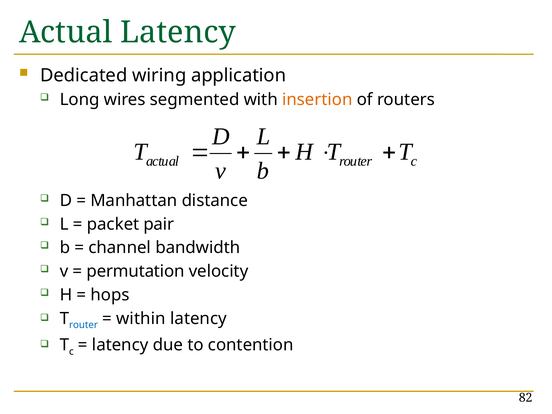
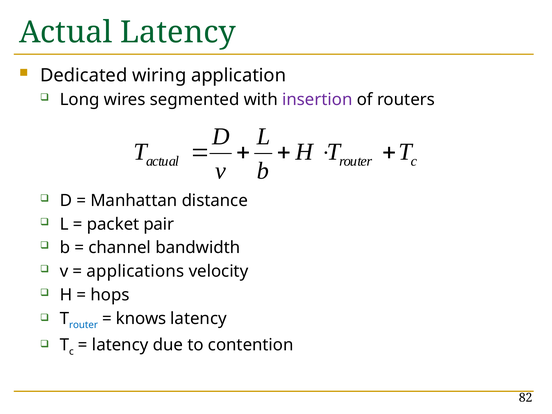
insertion colour: orange -> purple
permutation: permutation -> applications
within: within -> knows
